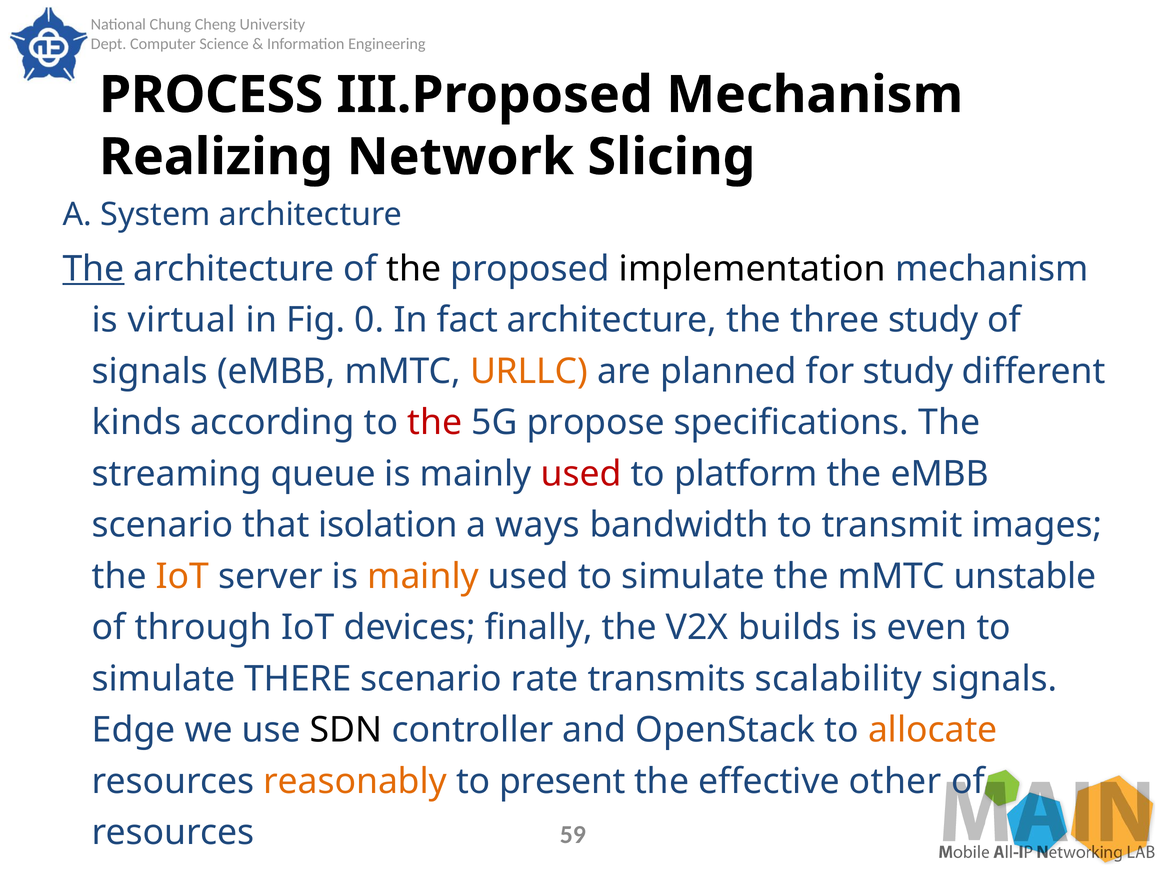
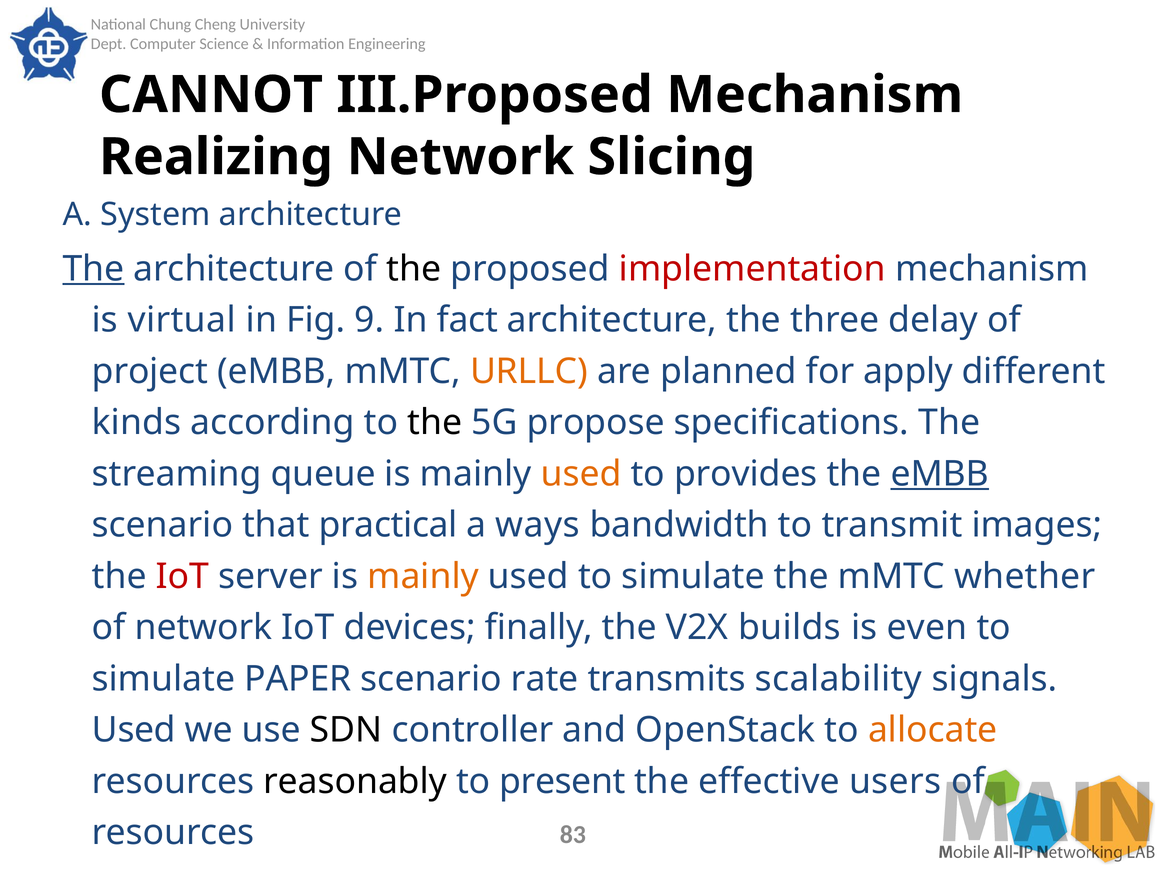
PROCESS: PROCESS -> CANNOT
implementation colour: black -> red
0: 0 -> 9
three study: study -> delay
signals at (150, 371): signals -> project
for study: study -> apply
the at (435, 422) colour: red -> black
used at (581, 474) colour: red -> orange
platform: platform -> provides
eMBB at (940, 474) underline: none -> present
isolation: isolation -> practical
IoT at (182, 576) colour: orange -> red
unstable: unstable -> whether
of through: through -> network
THERE: THERE -> PAPER
Edge at (134, 730): Edge -> Used
reasonably colour: orange -> black
other: other -> users
59: 59 -> 83
